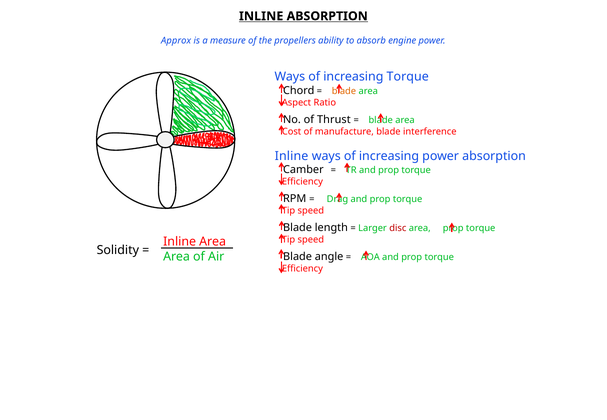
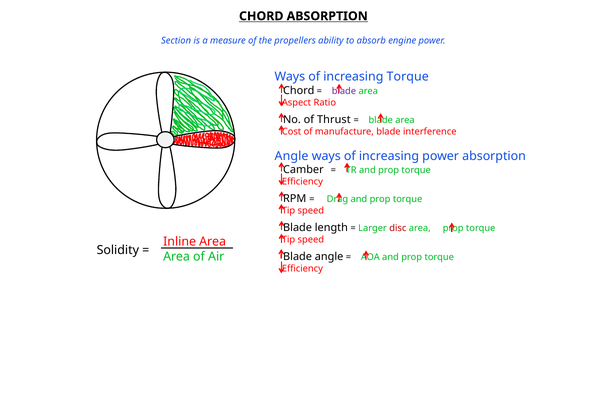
INLINE at (261, 16): INLINE -> CHORD
Approx: Approx -> Section
blade at (344, 91) colour: orange -> purple
Inline at (292, 156): Inline -> Angle
